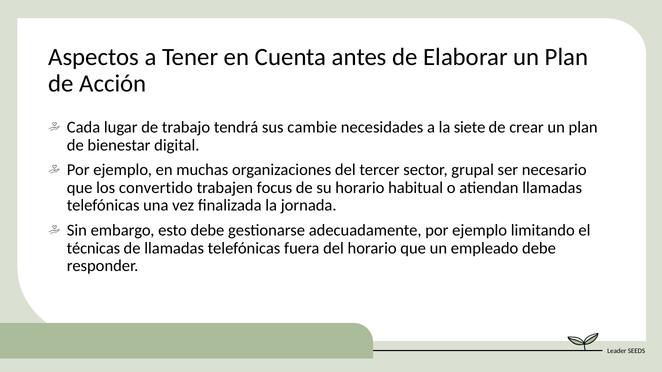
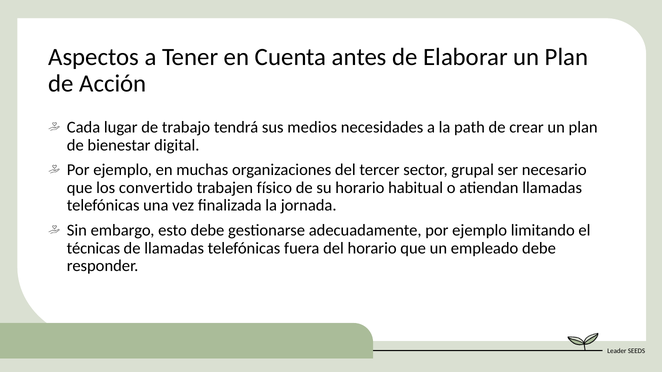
cambie: cambie -> medios
siete: siete -> path
focus: focus -> físico
